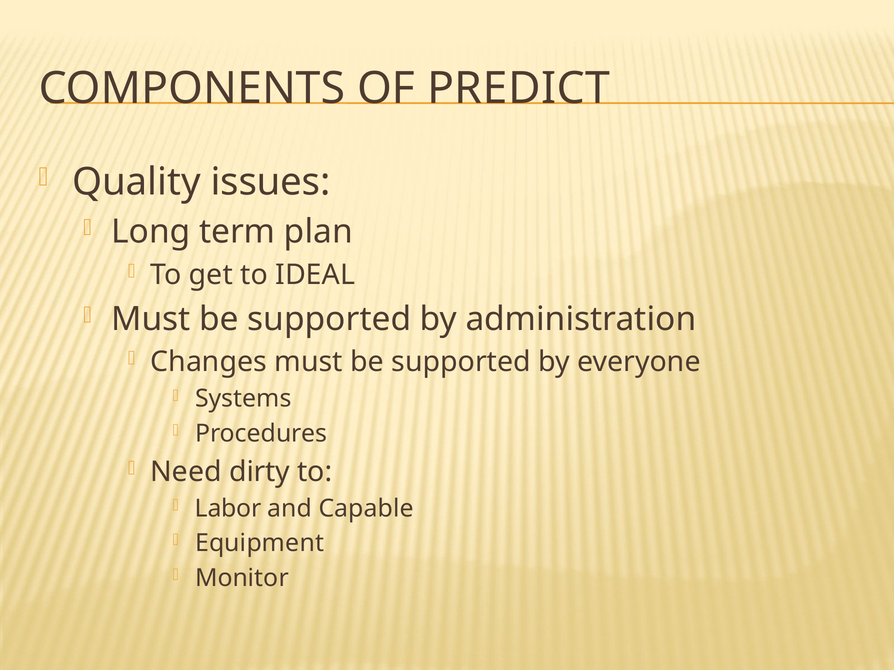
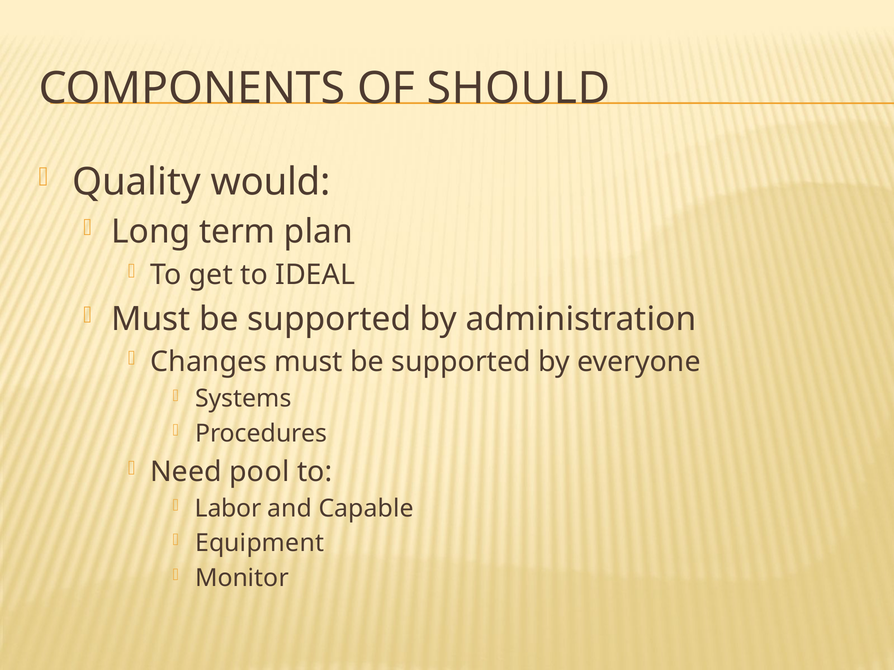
PREDICT: PREDICT -> SHOULD
issues: issues -> would
dirty: dirty -> pool
